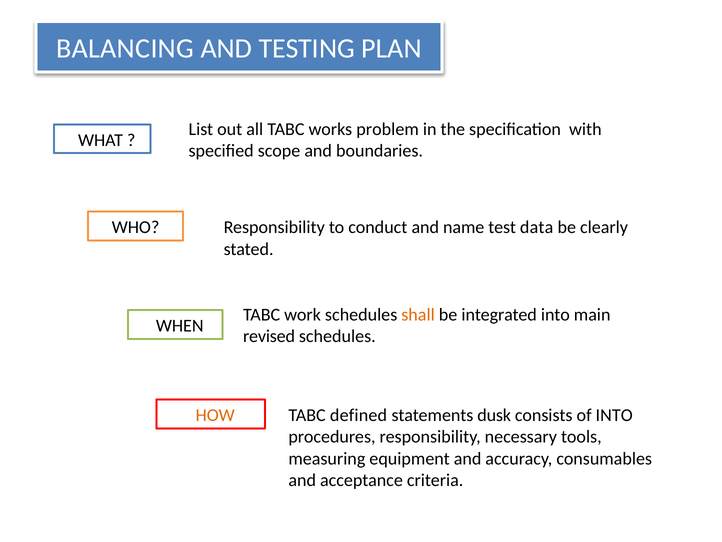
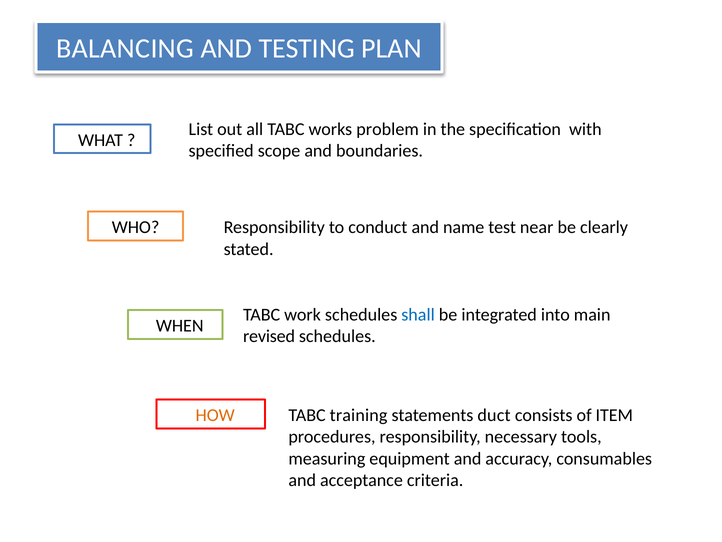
data: data -> near
shall colour: orange -> blue
defined: defined -> training
dusk: dusk -> duct
of INTO: INTO -> ITEM
